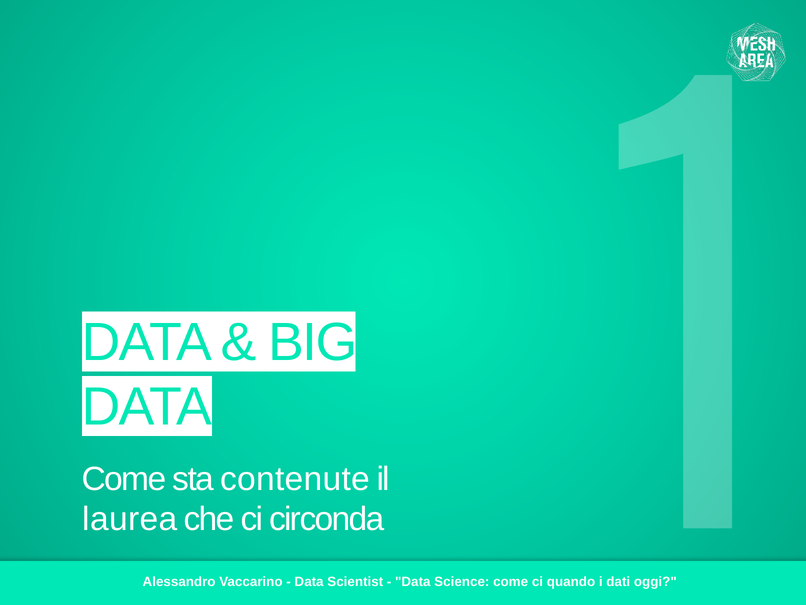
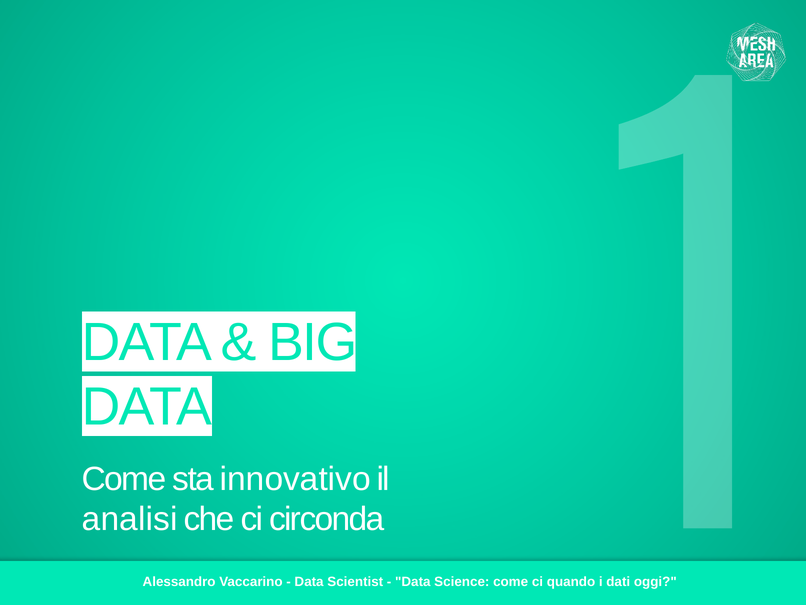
contenute: contenute -> innovativo
laurea: laurea -> analisi
